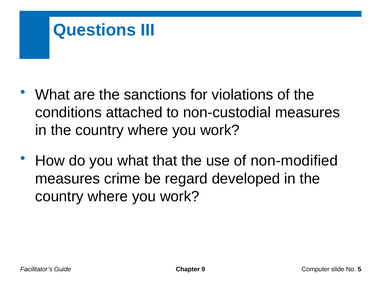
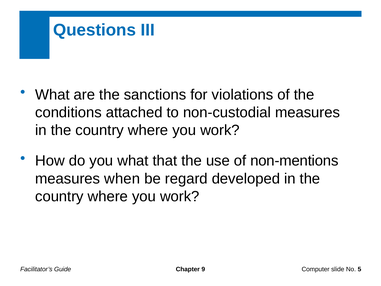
non-modified: non-modified -> non-mentions
crime: crime -> when
